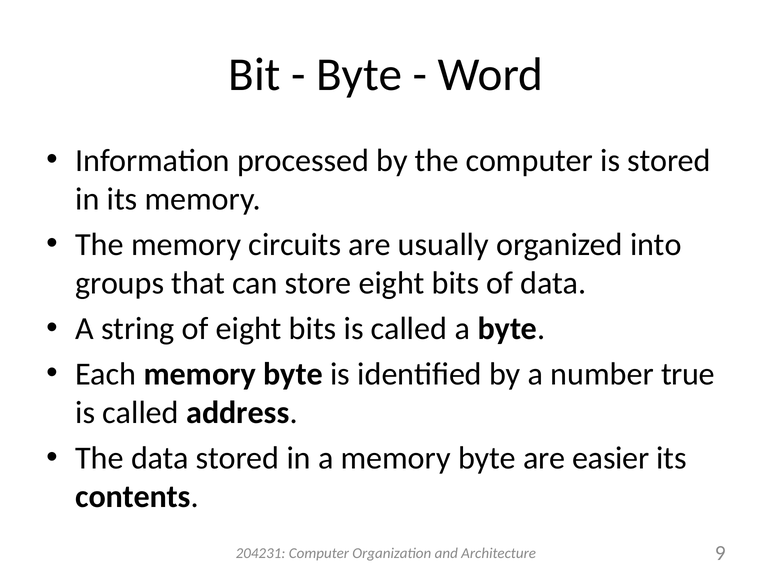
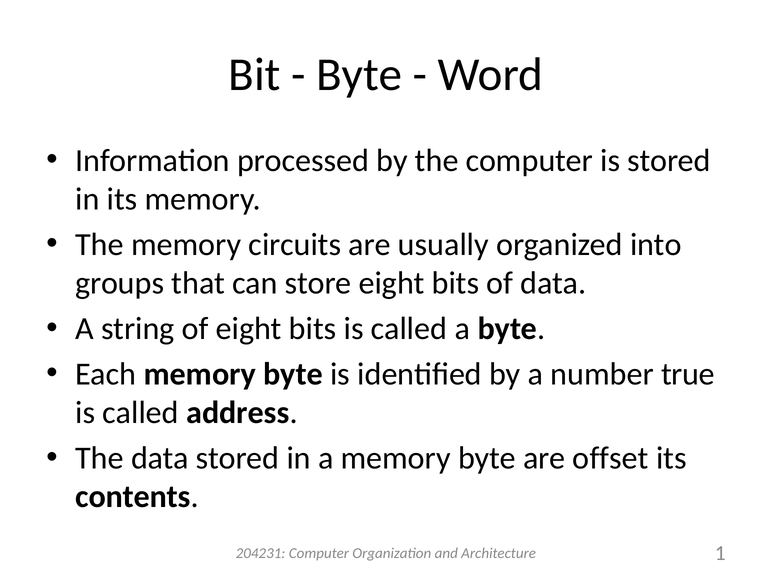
easier: easier -> offset
9: 9 -> 1
